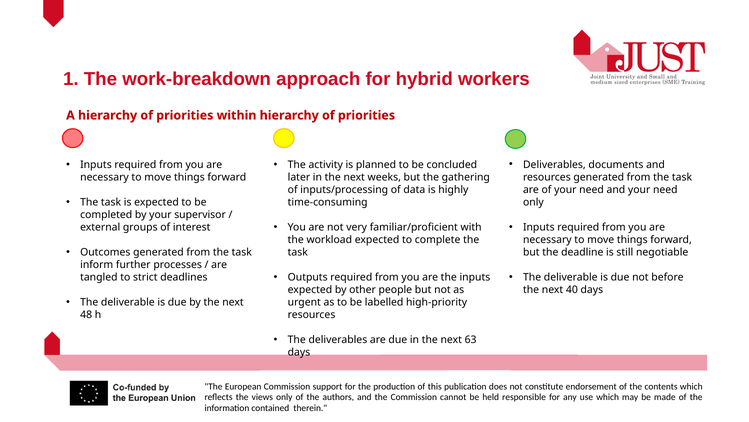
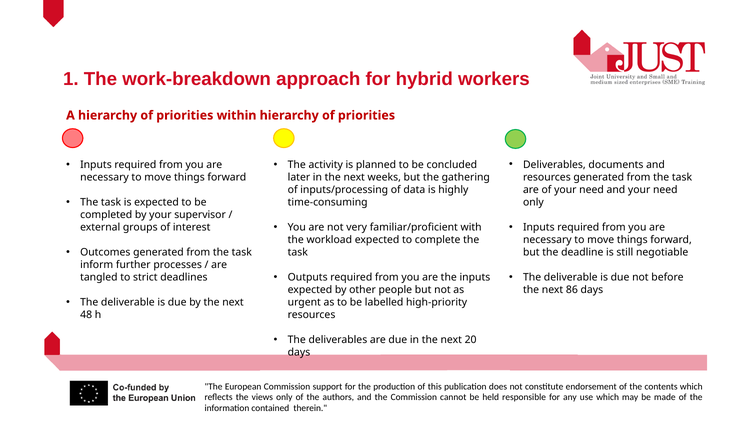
40: 40 -> 86
63: 63 -> 20
